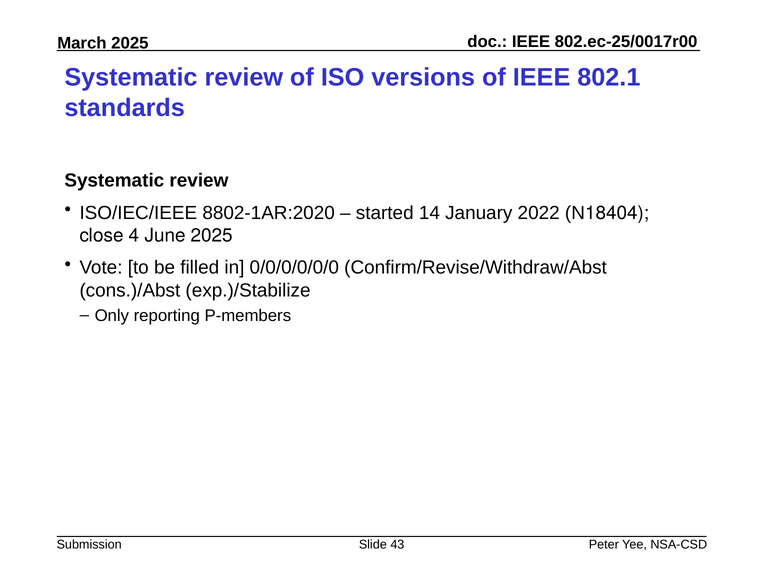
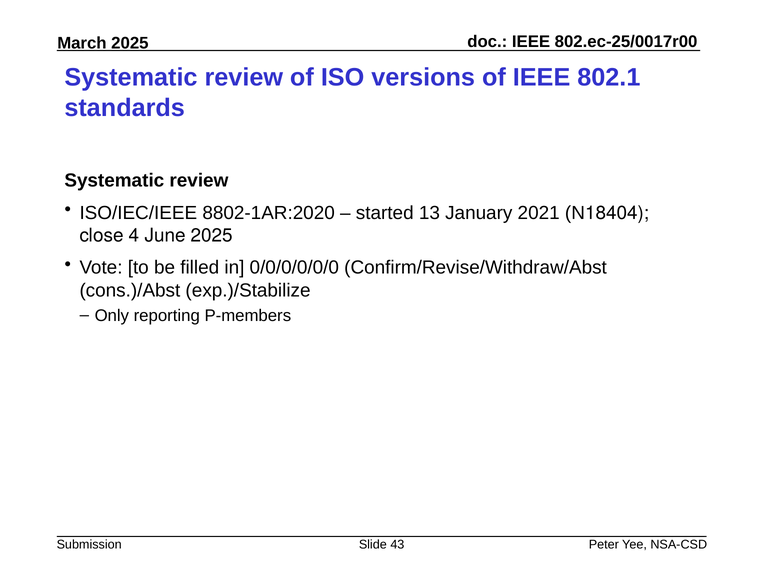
14: 14 -> 13
2022: 2022 -> 2021
